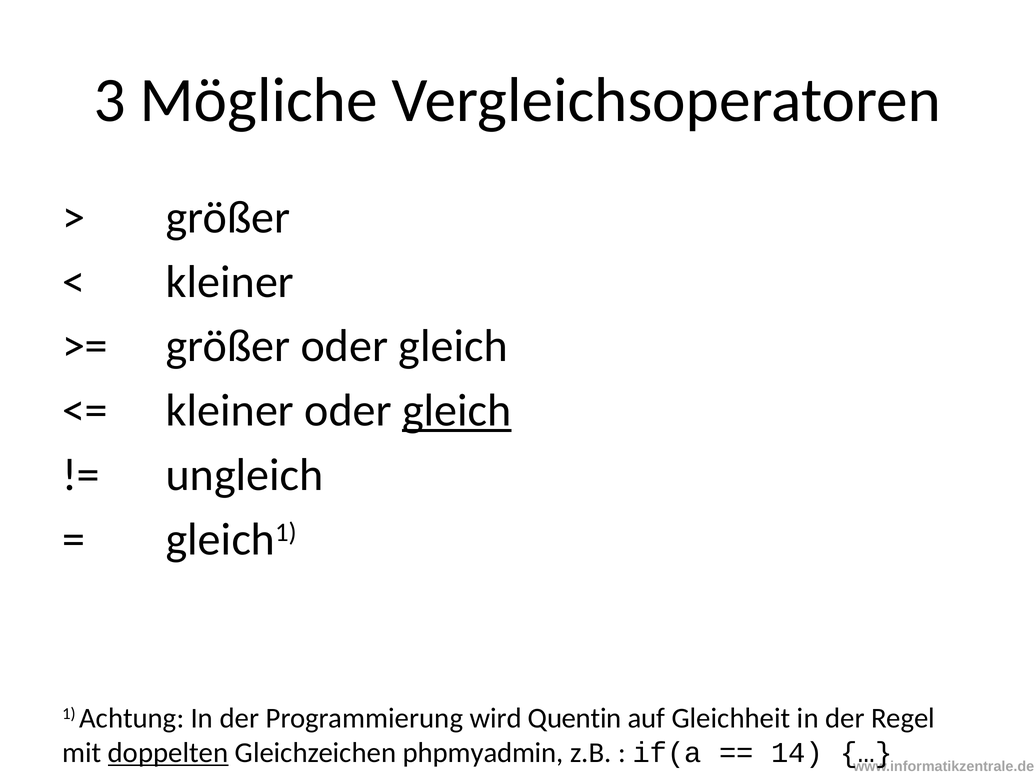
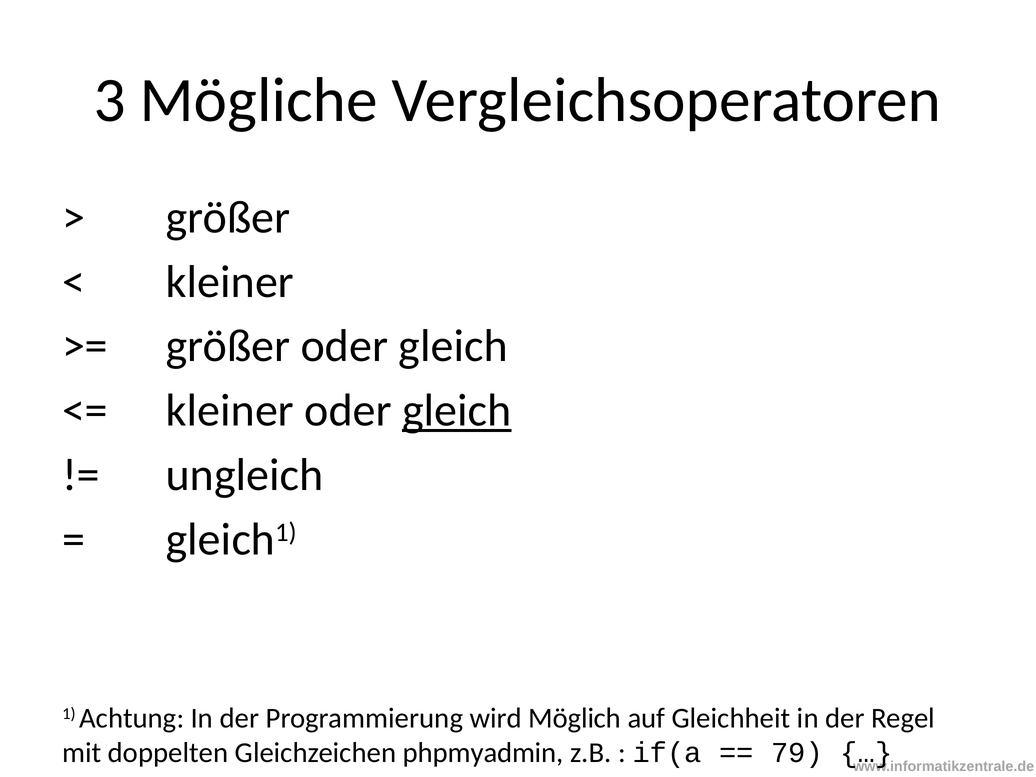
Quentin: Quentin -> Möglich
doppelten underline: present -> none
14: 14 -> 79
